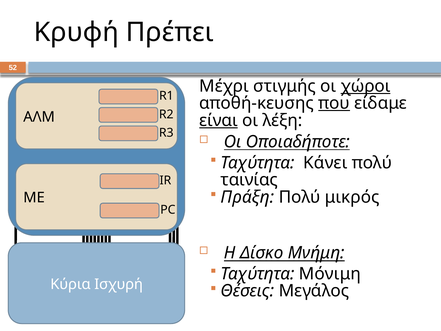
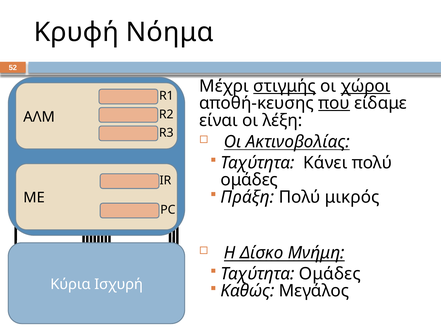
Πρέπει: Πρέπει -> Νόημα
στιγμής underline: none -> present
είναι underline: present -> none
Οποιαδήποτε: Οποιαδήποτε -> Ακτινοβολίας
ταινίας at (249, 180): ταινίας -> ομάδες
Ταχύτητα Μόνιμη: Μόνιμη -> Ομάδες
Θέσεις: Θέσεις -> Καθώς
